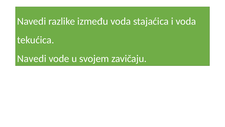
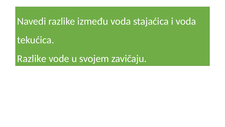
Navedi at (32, 58): Navedi -> Razlike
